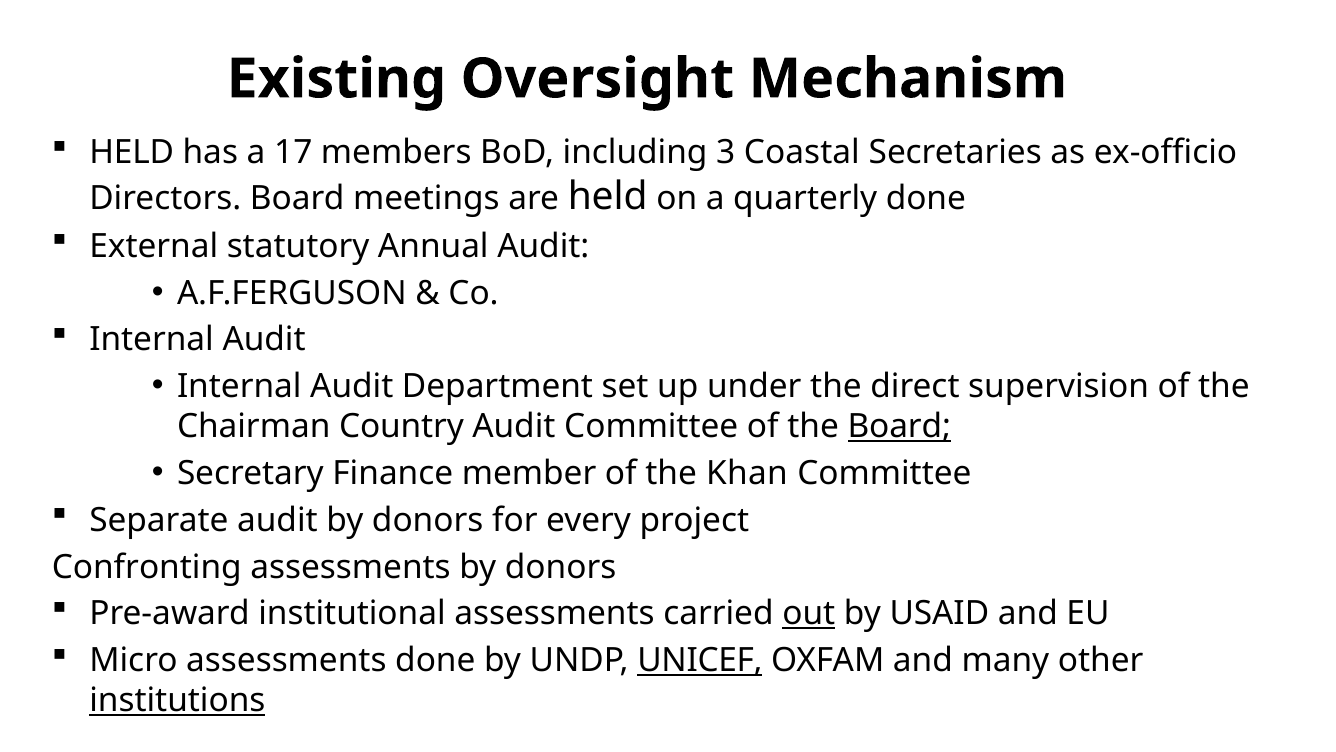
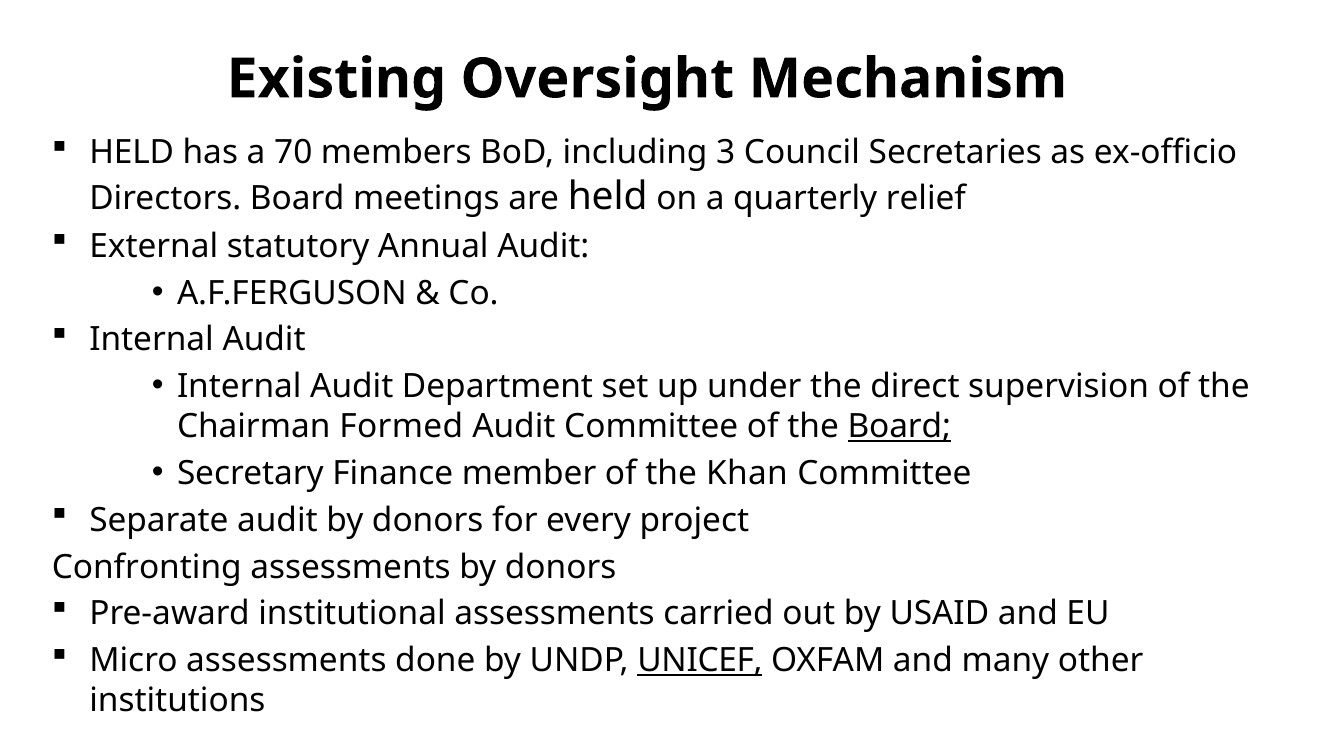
17: 17 -> 70
Coastal: Coastal -> Council
quarterly done: done -> relief
Country: Country -> Formed
out underline: present -> none
institutions underline: present -> none
